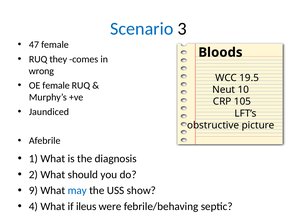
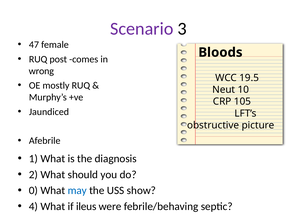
Scenario colour: blue -> purple
they: they -> post
OE female: female -> mostly
9: 9 -> 0
